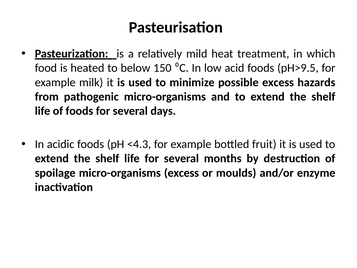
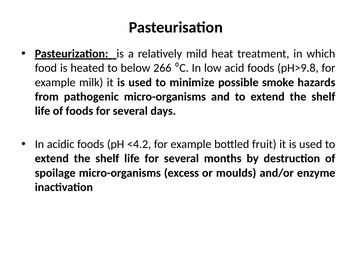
150: 150 -> 266
pH>9.5: pH>9.5 -> pH>9.8
possible excess: excess -> smoke
<4.3: <4.3 -> <4.2
